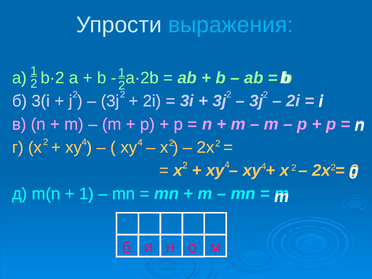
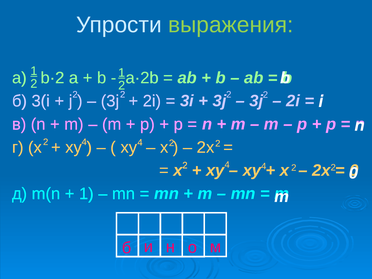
выражения colour: light blue -> light green
